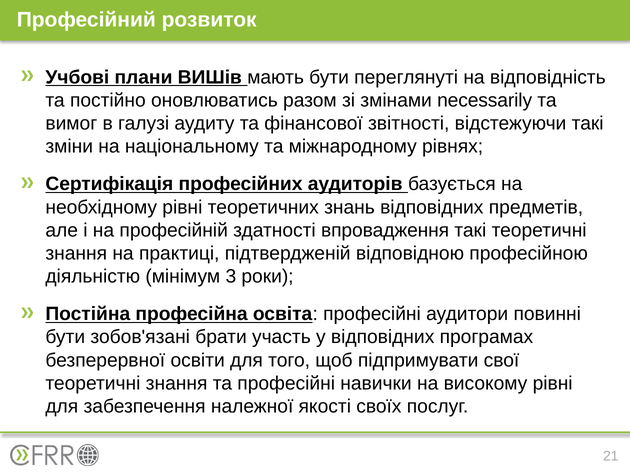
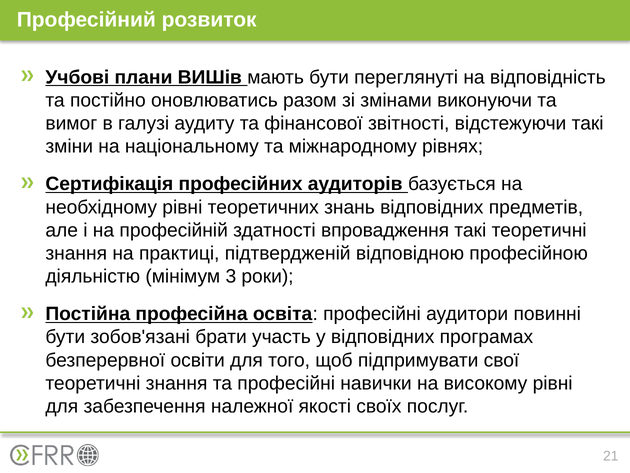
necessarily: necessarily -> виконуючи
